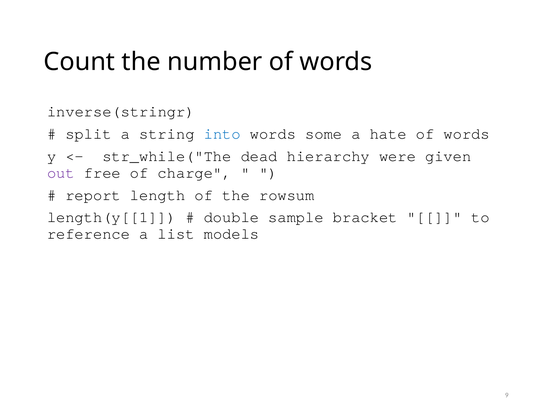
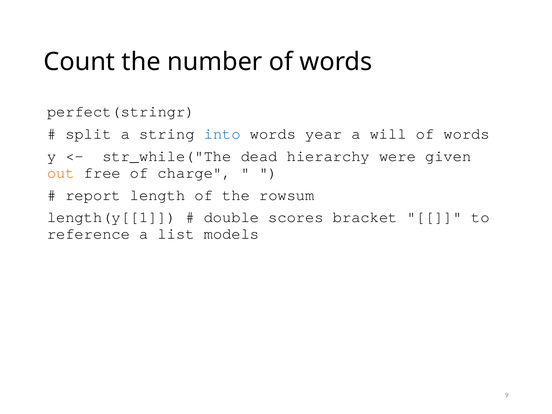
inverse(stringr: inverse(stringr -> perfect(stringr
some: some -> year
hate: hate -> will
out colour: purple -> orange
sample: sample -> scores
